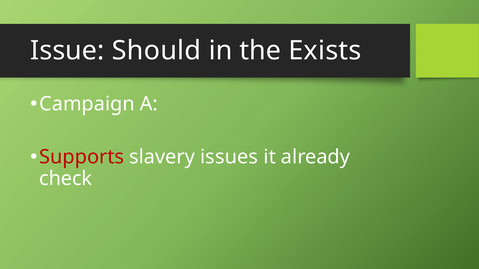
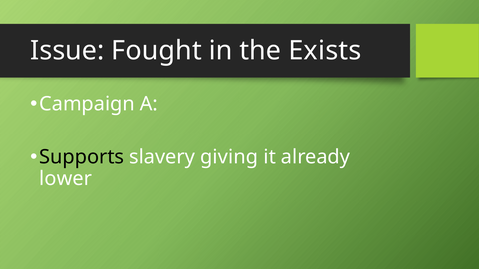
Should: Should -> Fought
Supports colour: red -> black
issues: issues -> giving
check: check -> lower
